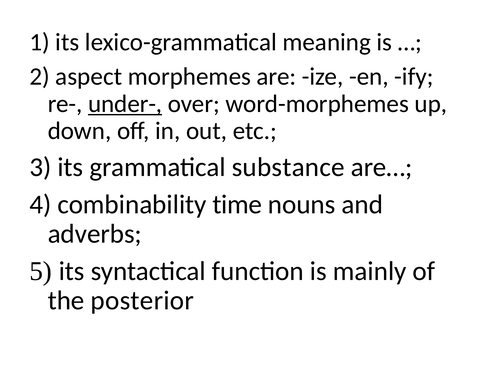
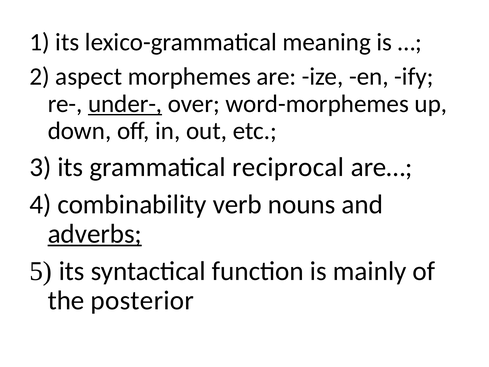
substance: substance -> reciprocal
time: time -> verb
adverbs underline: none -> present
